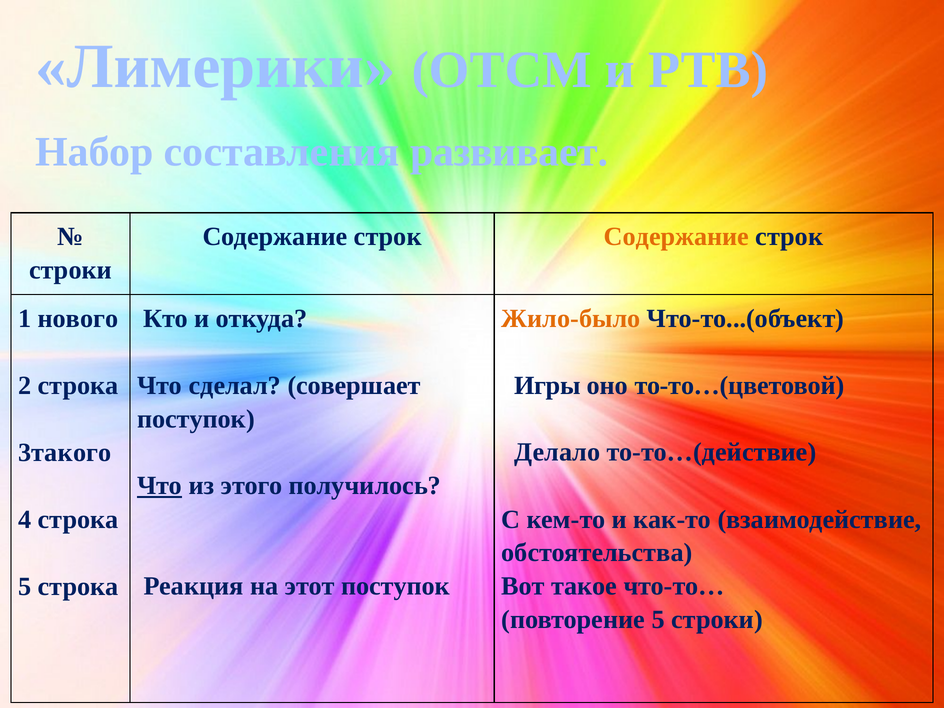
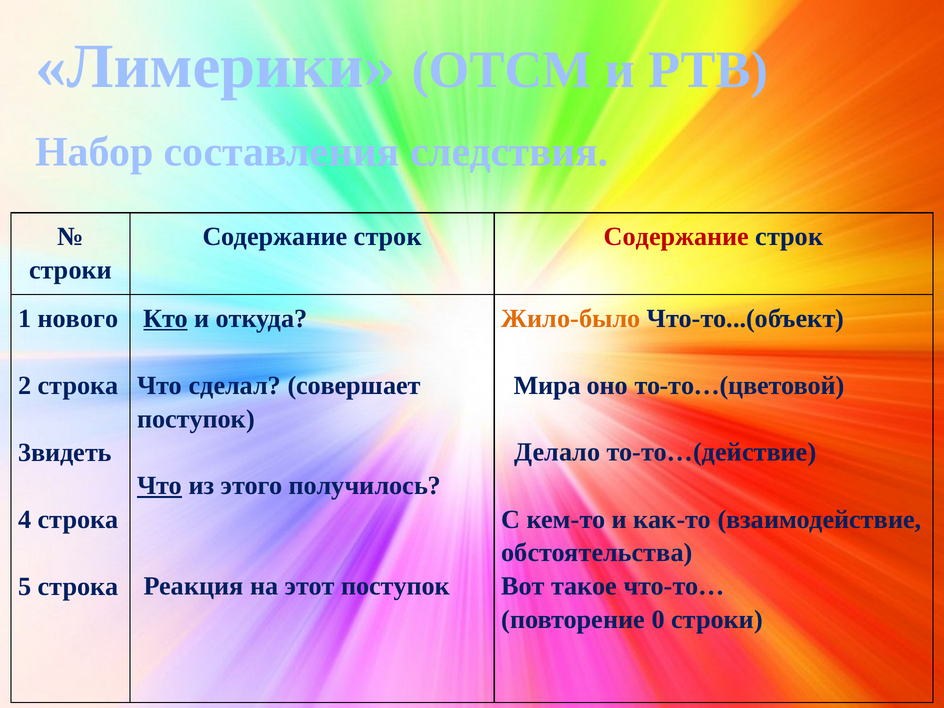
развивает: развивает -> следствия
Содержание at (676, 237) colour: orange -> red
Кто underline: none -> present
Игры: Игры -> Мира
3такого: 3такого -> 3видеть
повторение 5: 5 -> 0
